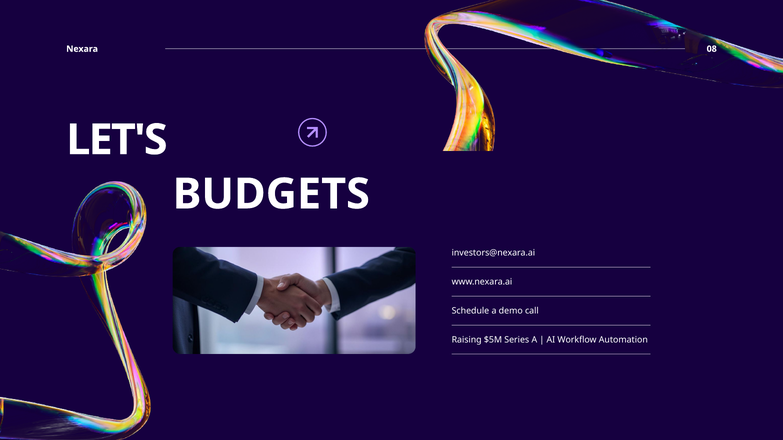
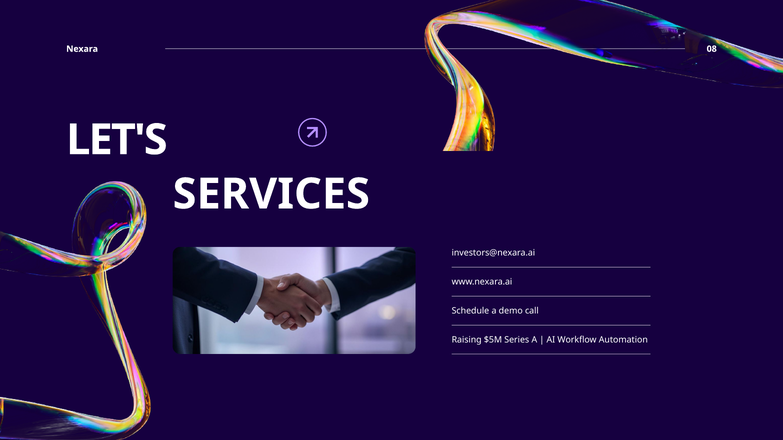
BUDGETS: BUDGETS -> SERVICES
